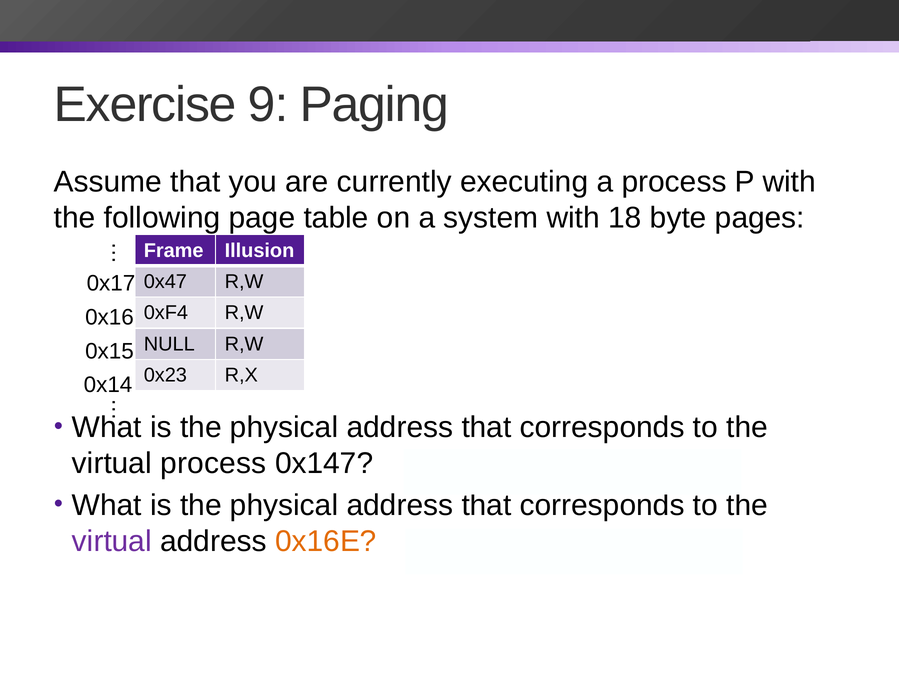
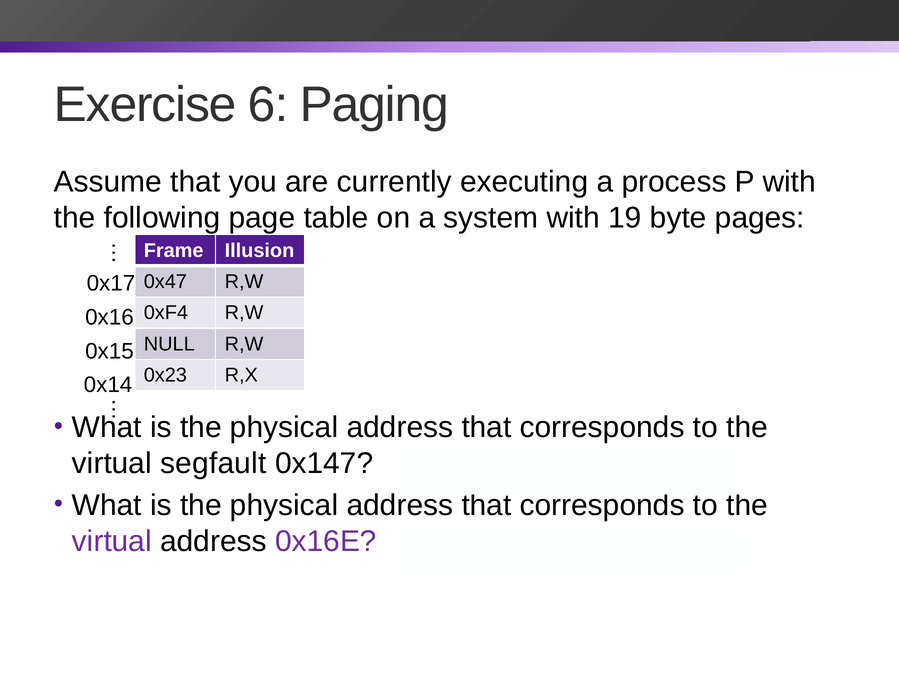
9: 9 -> 6
18: 18 -> 19
virtual process: process -> segfault
0x16E colour: orange -> purple
